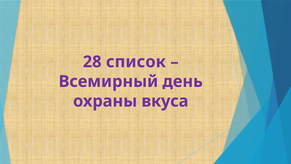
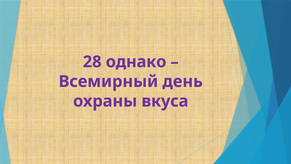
список: список -> однако
